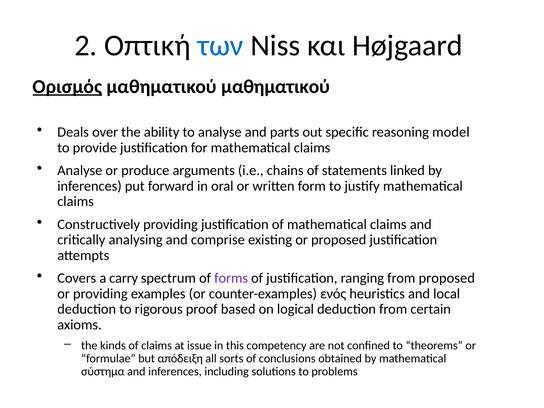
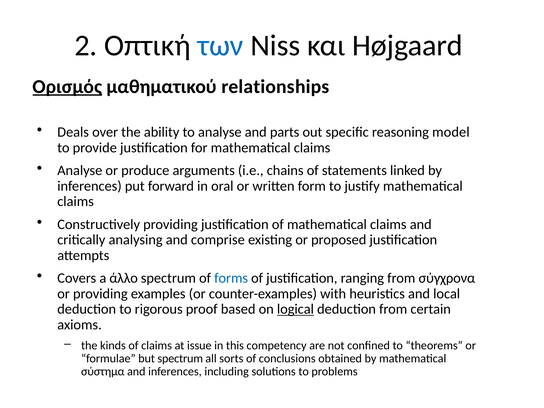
μαθηματικού μαθηματικού: μαθηματικού -> relationships
carry: carry -> άλλο
forms colour: purple -> blue
from proposed: proposed -> σύγχρονα
ενός: ενός -> with
logical underline: none -> present
but απόδειξη: απόδειξη -> spectrum
